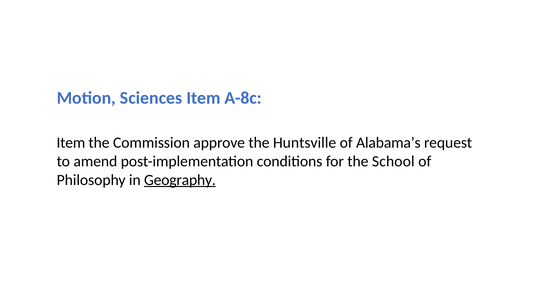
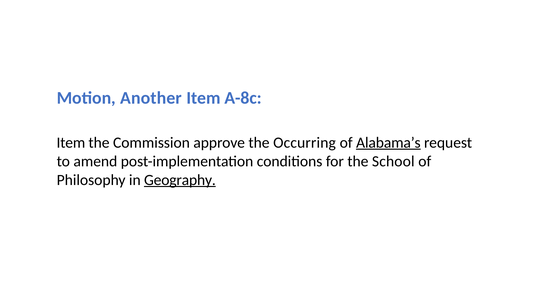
Sciences: Sciences -> Another
Huntsville: Huntsville -> Occurring
Alabama’s underline: none -> present
